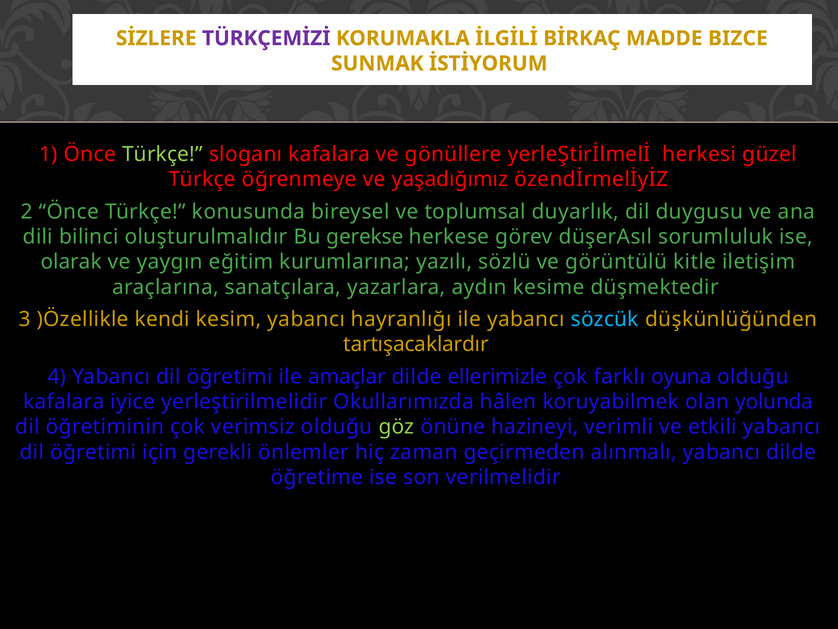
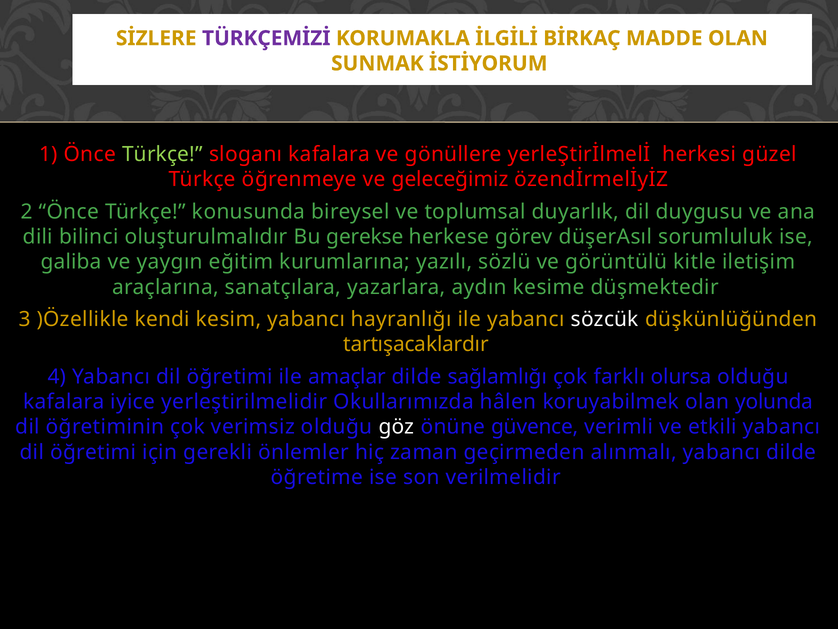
MADDE BIZCE: BIZCE -> OLAN
yaşadığımız: yaşadığımız -> geleceğimiz
olarak: olarak -> galiba
sözcük colour: light blue -> white
ellerimizle: ellerimizle -> sağlamlığı
oyuna: oyuna -> olursa
göz colour: light green -> white
hazineyi: hazineyi -> güvence
